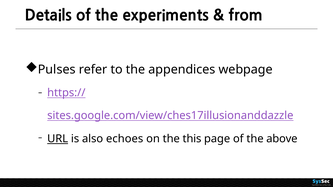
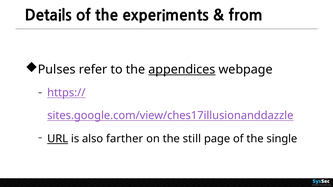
appendices underline: none -> present
echoes: echoes -> farther
this: this -> still
above: above -> single
